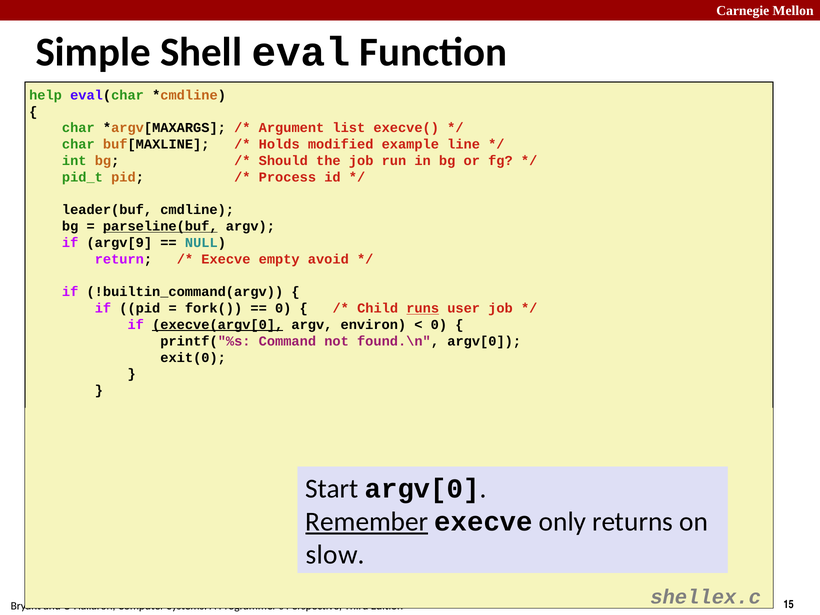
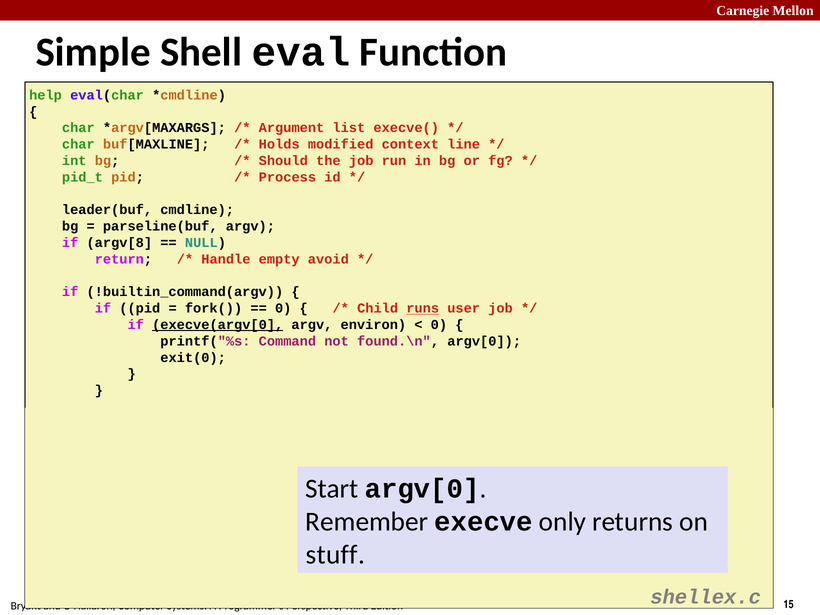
example: example -> context
parseline(buf underline: present -> none
argv[9: argv[9 -> argv[8
Execve at (226, 259): Execve -> Handle
Remember underline: present -> none
slow: slow -> stuff
